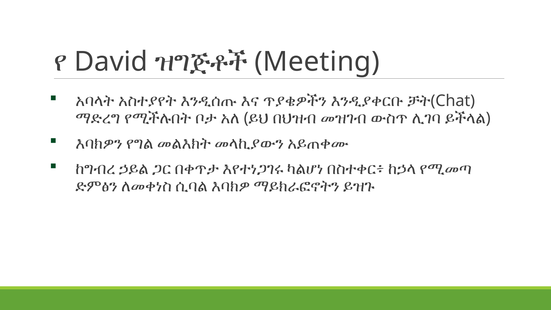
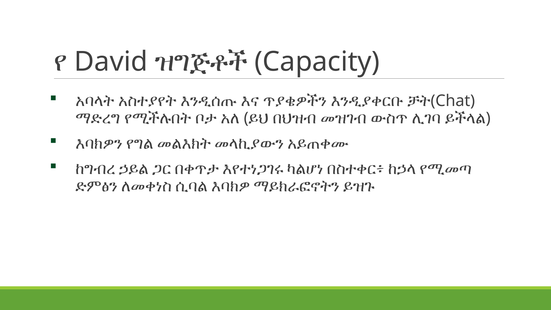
Meeting: Meeting -> Capacity
